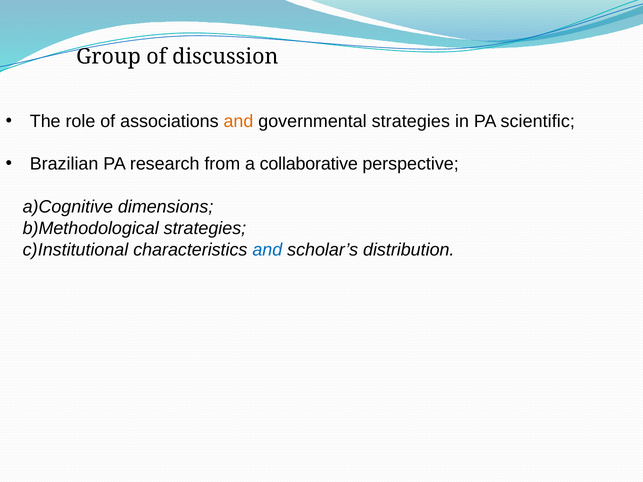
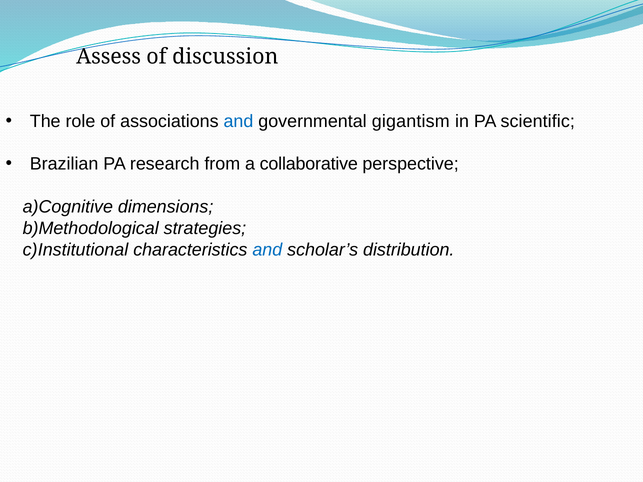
Group: Group -> Assess
and at (238, 121) colour: orange -> blue
governmental strategies: strategies -> gigantism
